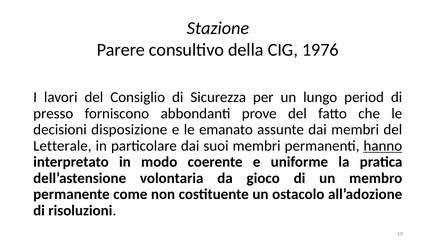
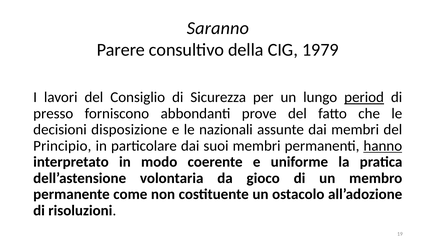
Stazione: Stazione -> Saranno
1976: 1976 -> 1979
period underline: none -> present
emanato: emanato -> nazionali
Letterale: Letterale -> Principio
